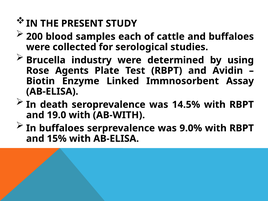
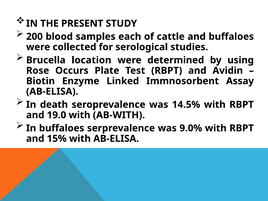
industry: industry -> location
Agents: Agents -> Occurs
